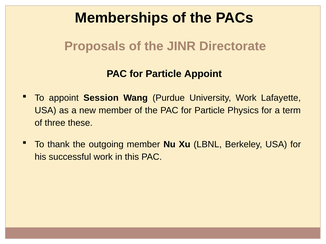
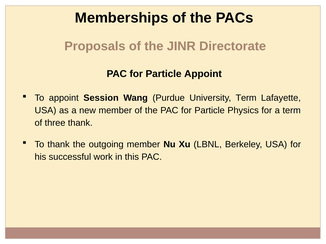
University Work: Work -> Term
three these: these -> thank
